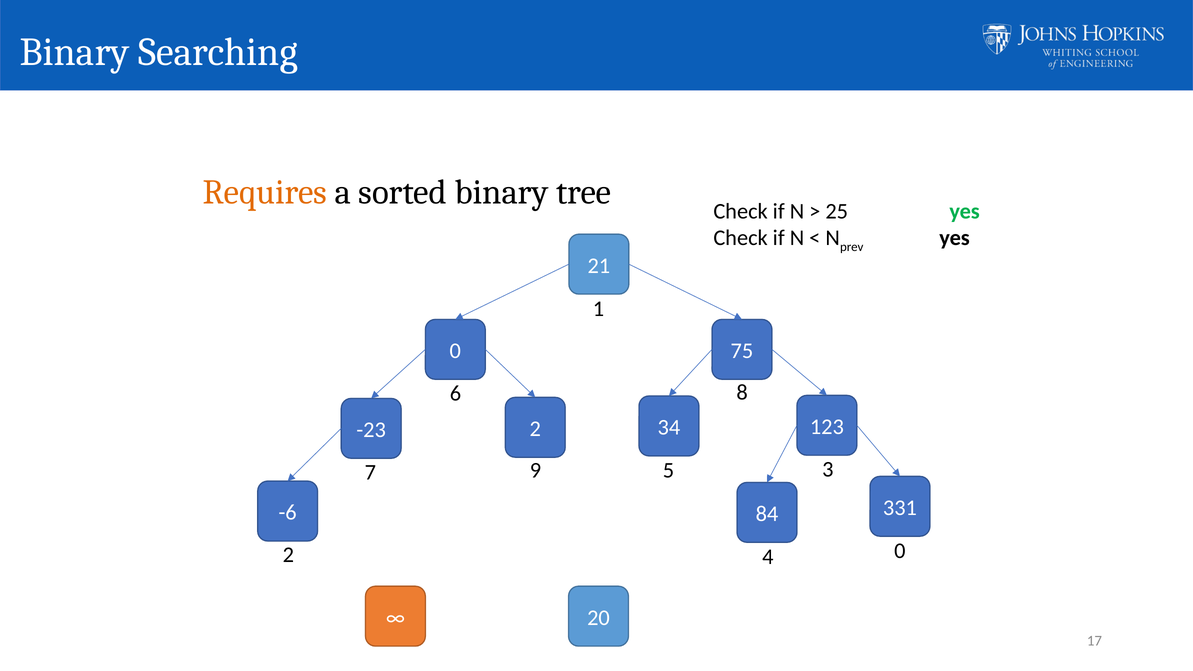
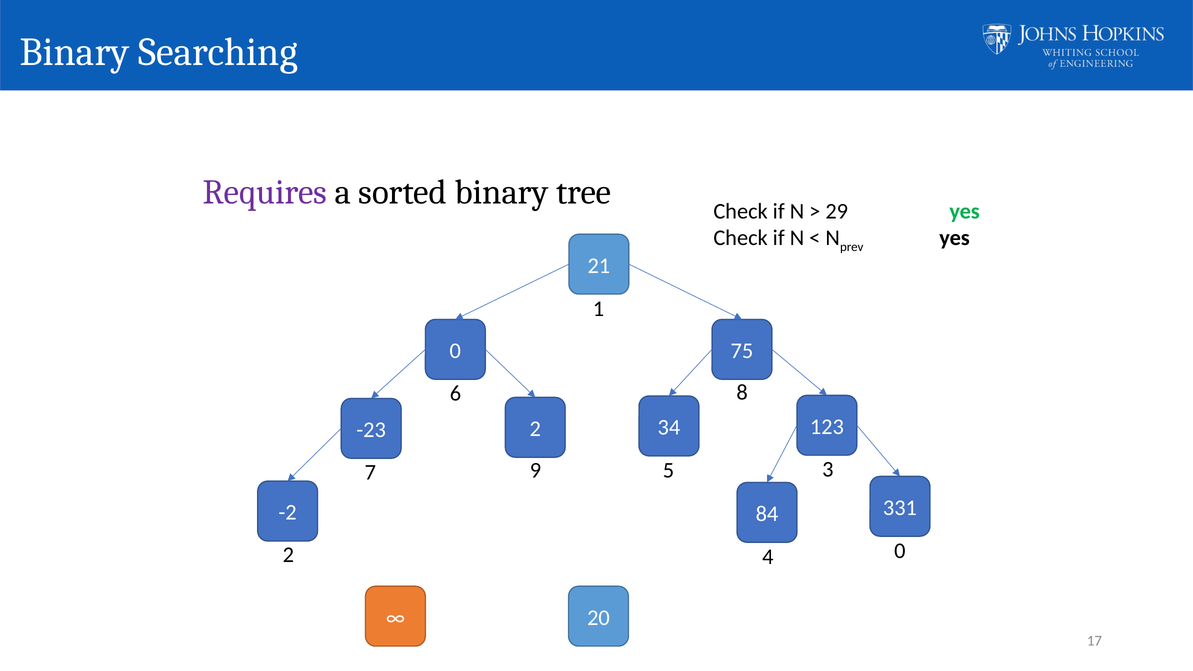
Requires colour: orange -> purple
25: 25 -> 29
-6: -6 -> -2
